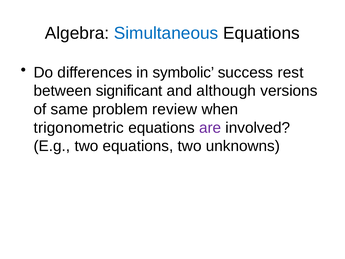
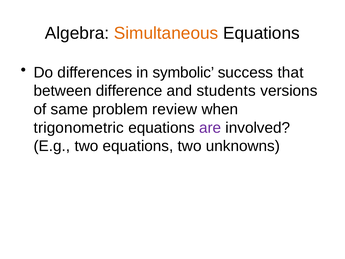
Simultaneous colour: blue -> orange
rest: rest -> that
significant: significant -> difference
although: although -> students
